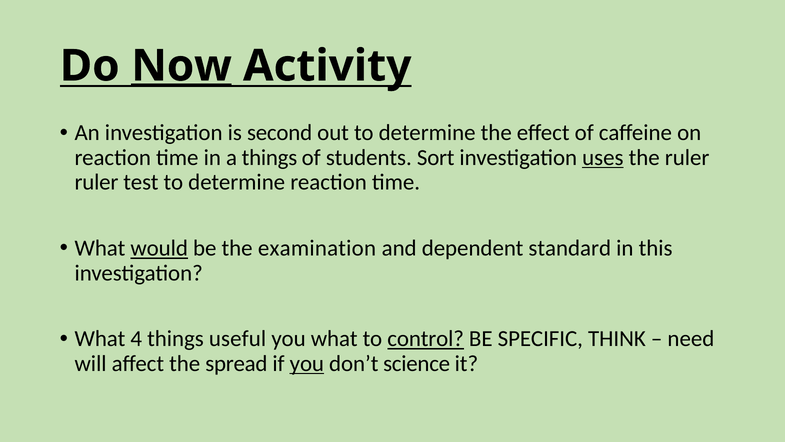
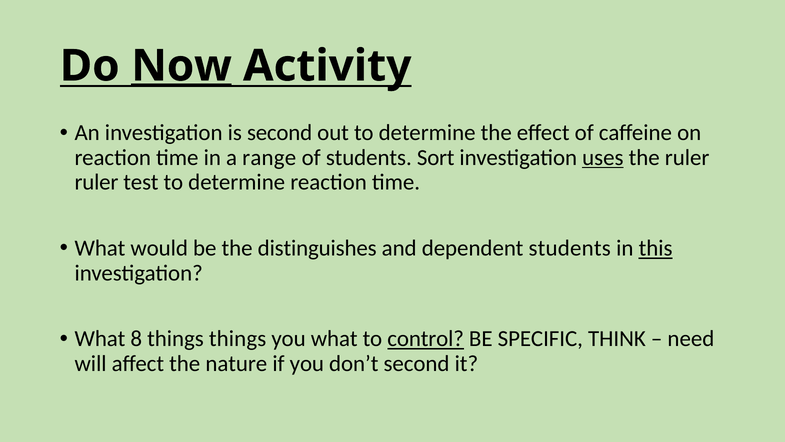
a things: things -> range
would underline: present -> none
examination: examination -> distinguishes
dependent standard: standard -> students
this underline: none -> present
4: 4 -> 8
things useful: useful -> things
spread: spread -> nature
you at (307, 363) underline: present -> none
don’t science: science -> second
